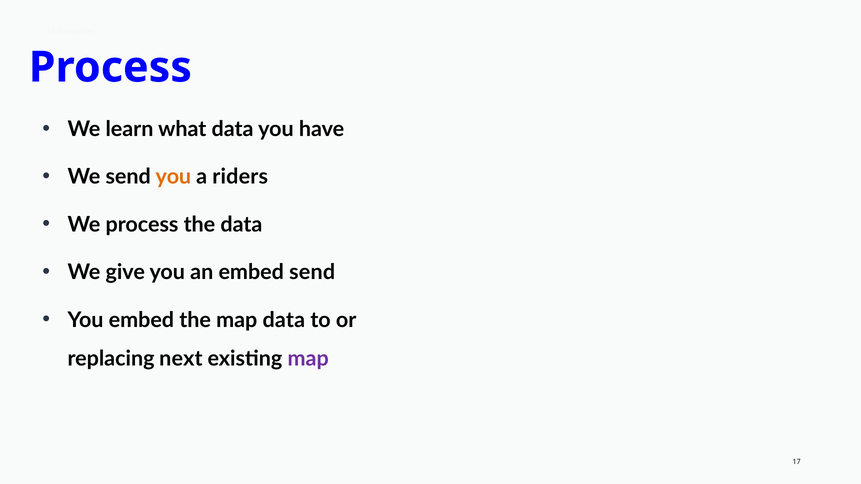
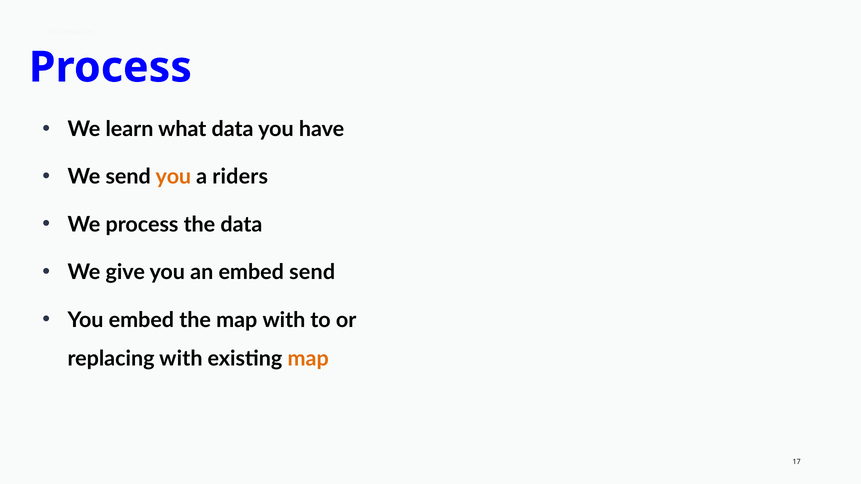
map data: data -> with
replacing next: next -> with
map at (308, 359) colour: purple -> orange
